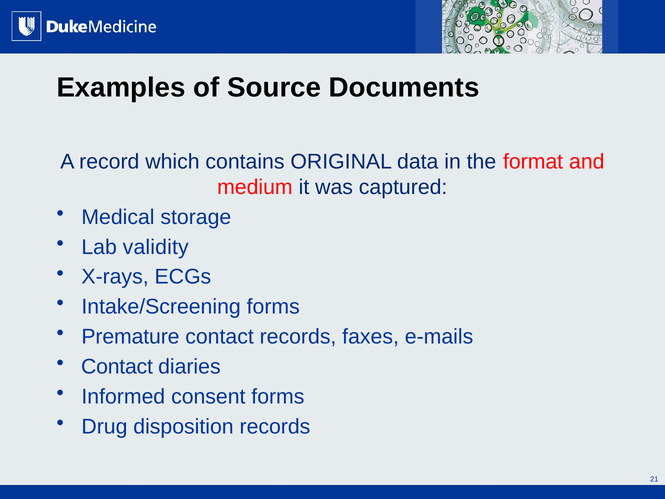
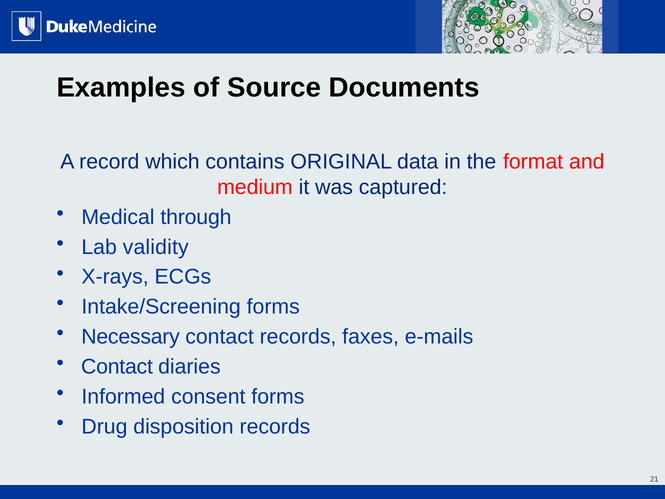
storage: storage -> through
Premature: Premature -> Necessary
